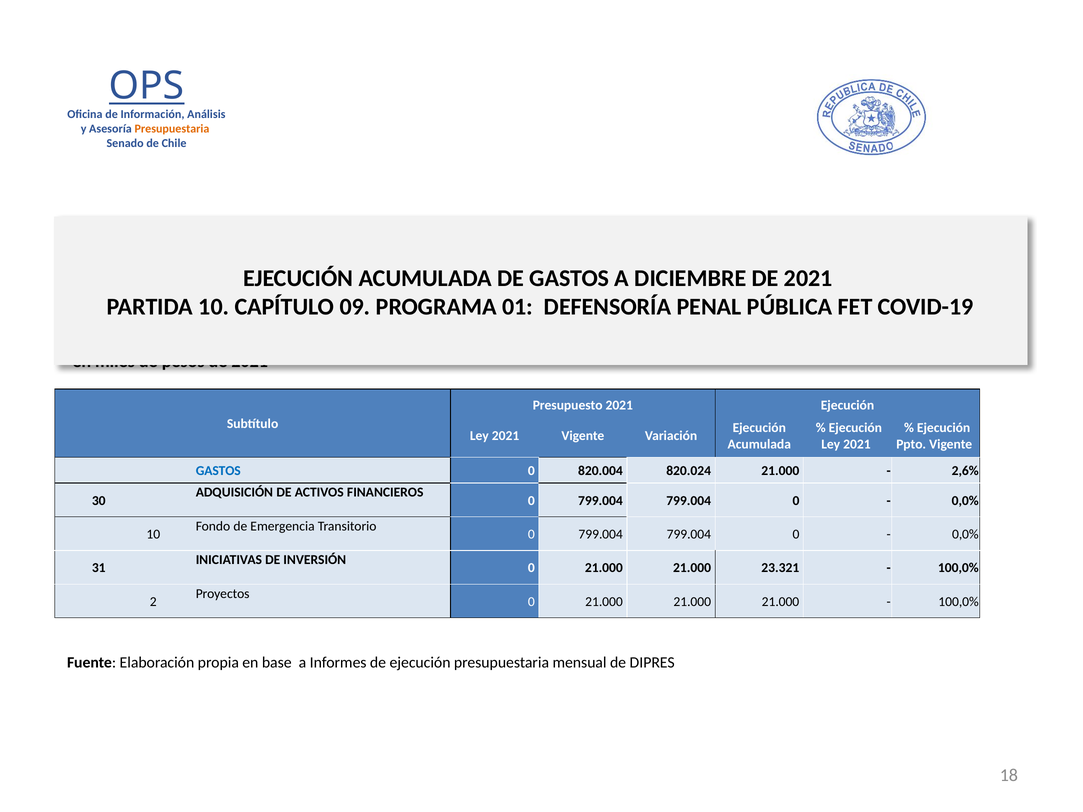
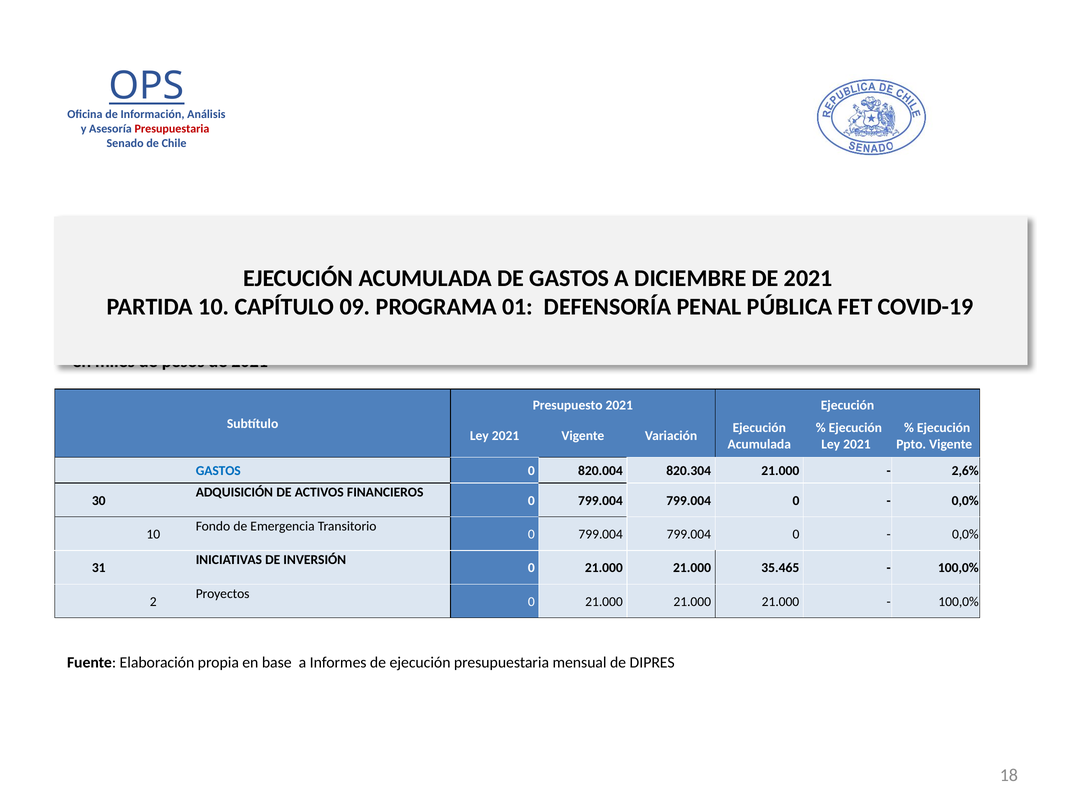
Presupuestaria at (172, 129) colour: orange -> red
820.024: 820.024 -> 820.304
23.321: 23.321 -> 35.465
